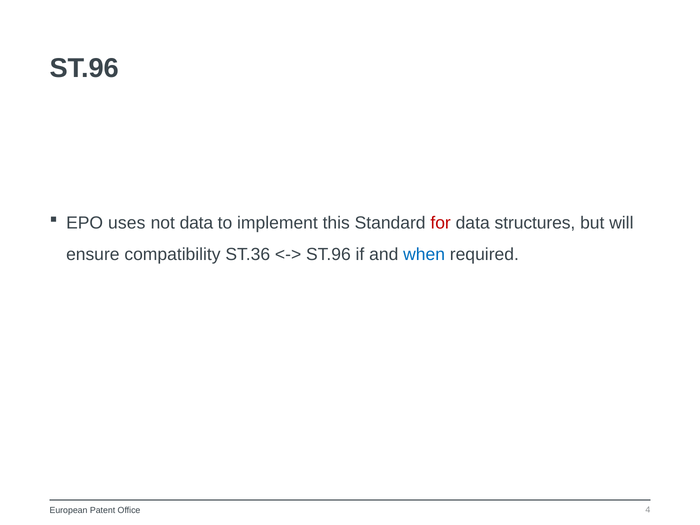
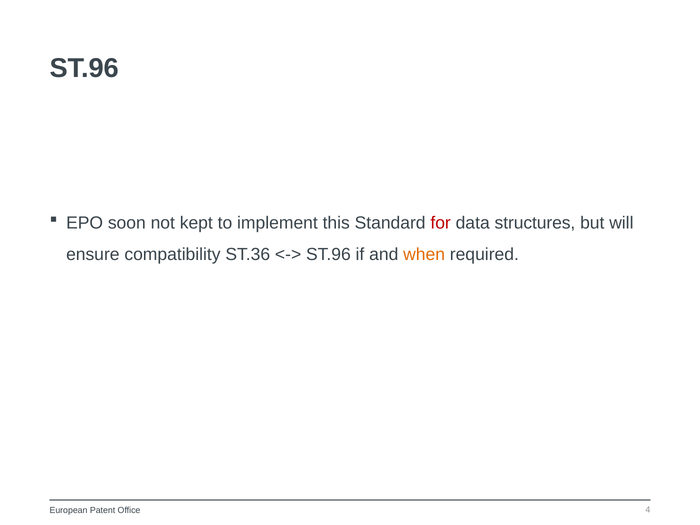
uses: uses -> soon
not data: data -> kept
when colour: blue -> orange
